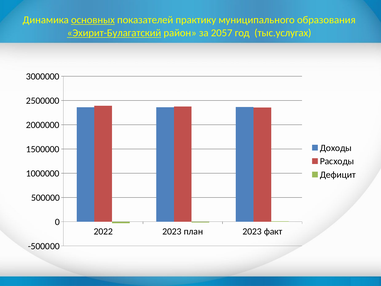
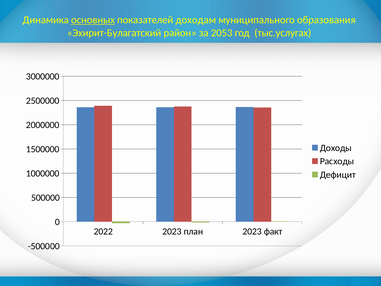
практику: практику -> доходам
Эхирит-Булагатский underline: present -> none
2057: 2057 -> 2053
